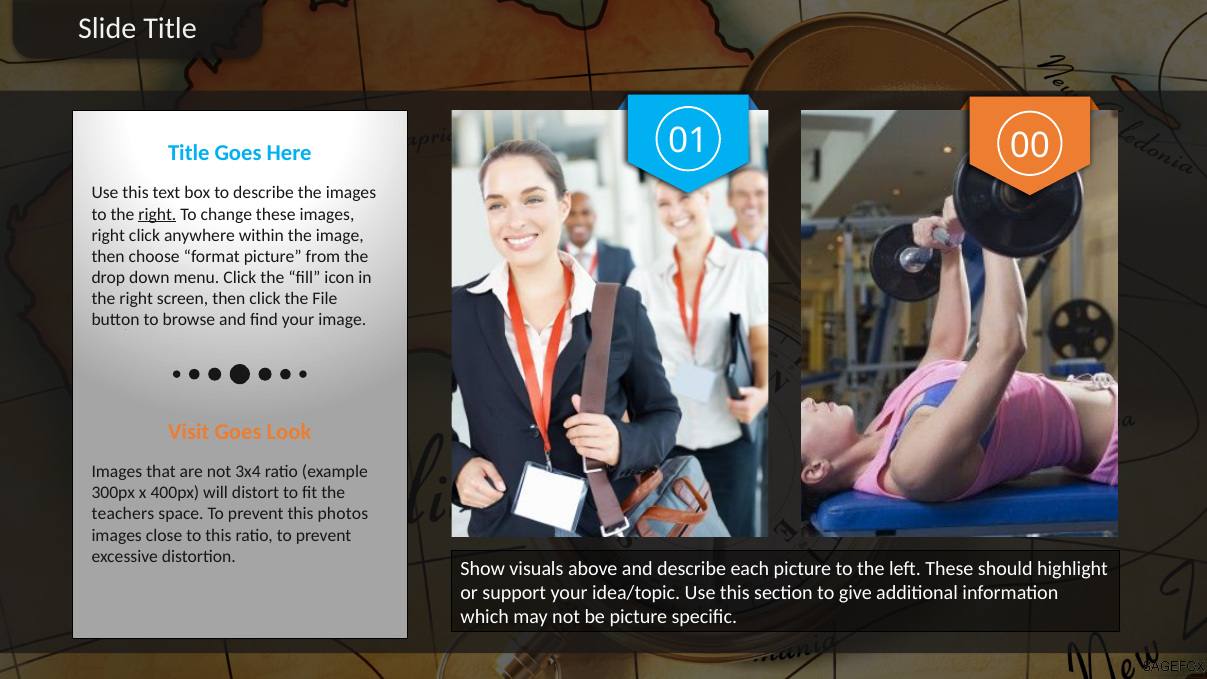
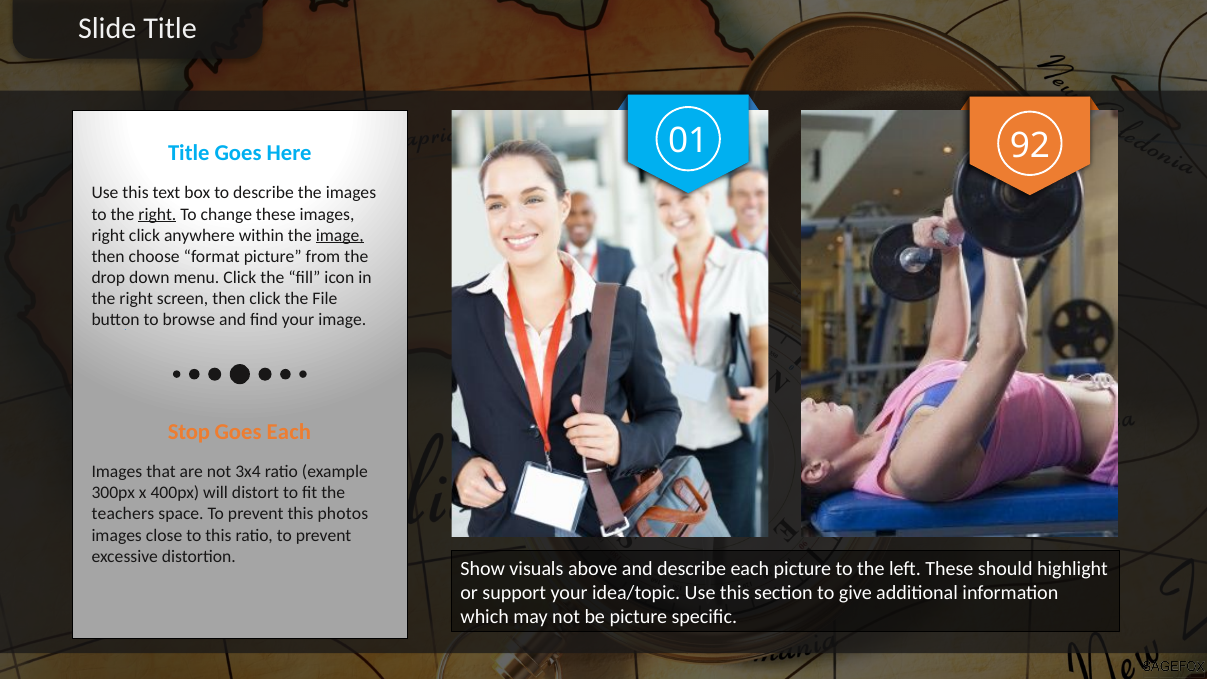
00: 00 -> 92
image at (340, 235) underline: none -> present
Visit: Visit -> Stop
Goes Look: Look -> Each
